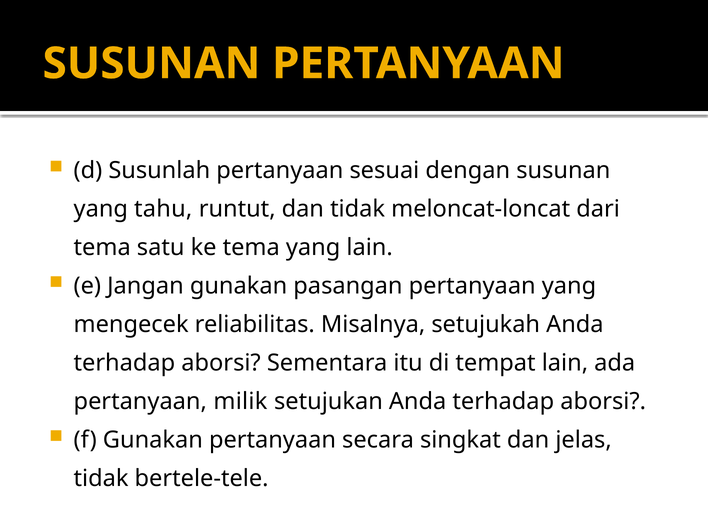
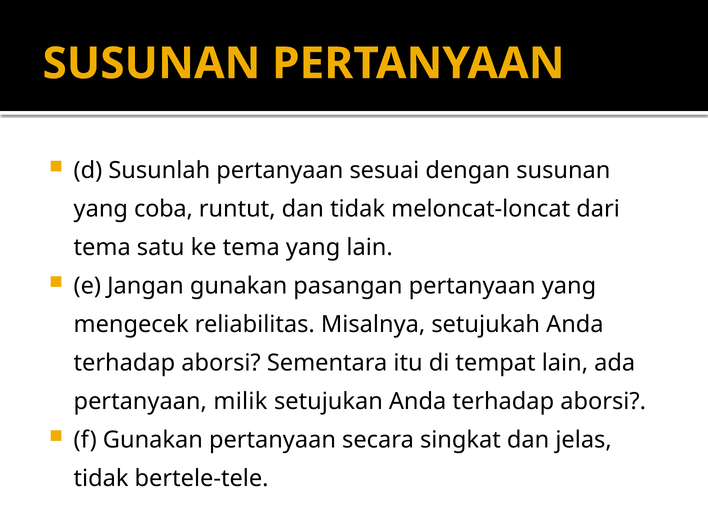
tahu: tahu -> coba
